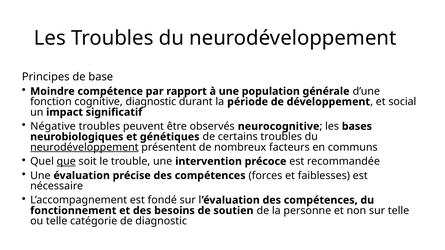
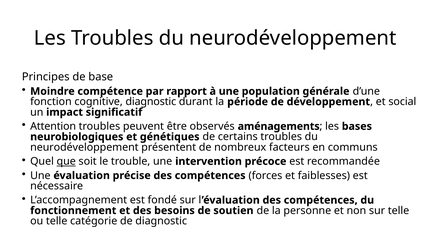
Négative: Négative -> Attention
neurocognitive: neurocognitive -> aménagements
neurodéveloppement at (84, 147) underline: present -> none
